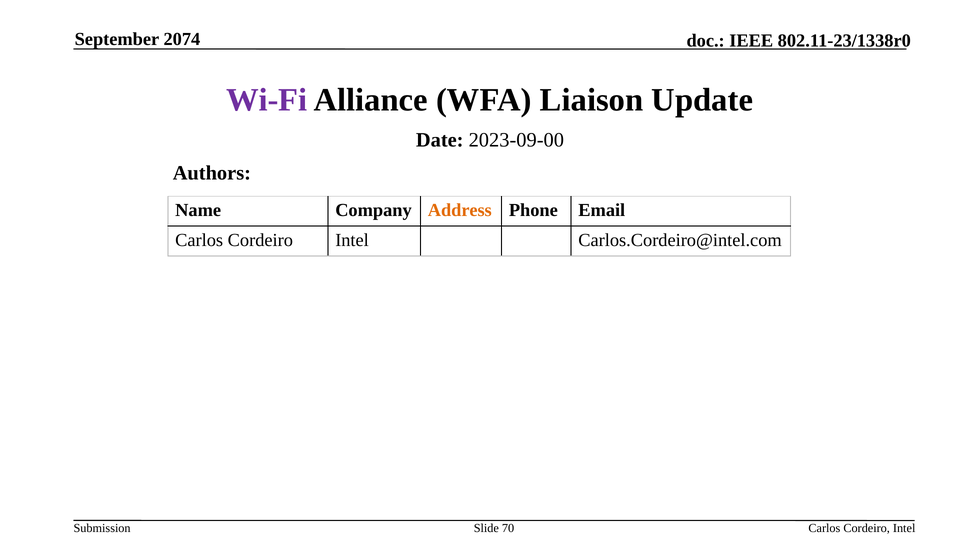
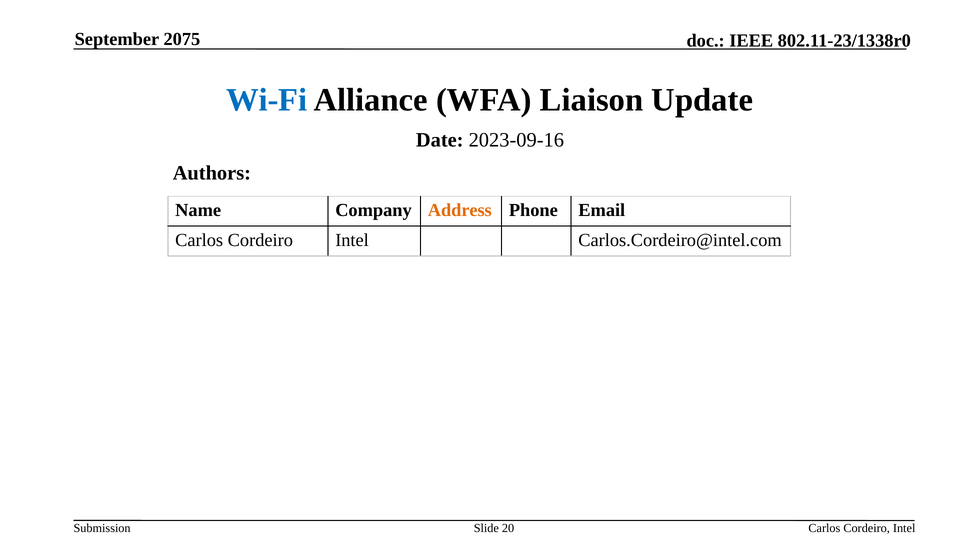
2074: 2074 -> 2075
Wi-Fi colour: purple -> blue
2023-09-00: 2023-09-00 -> 2023-09-16
70: 70 -> 20
